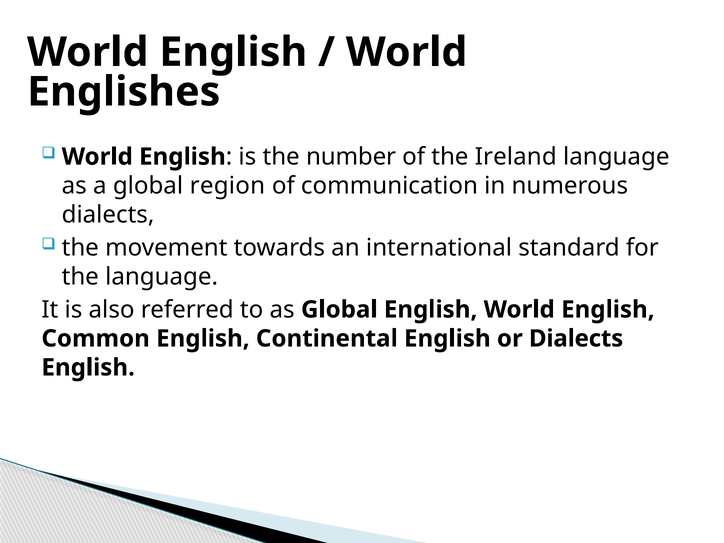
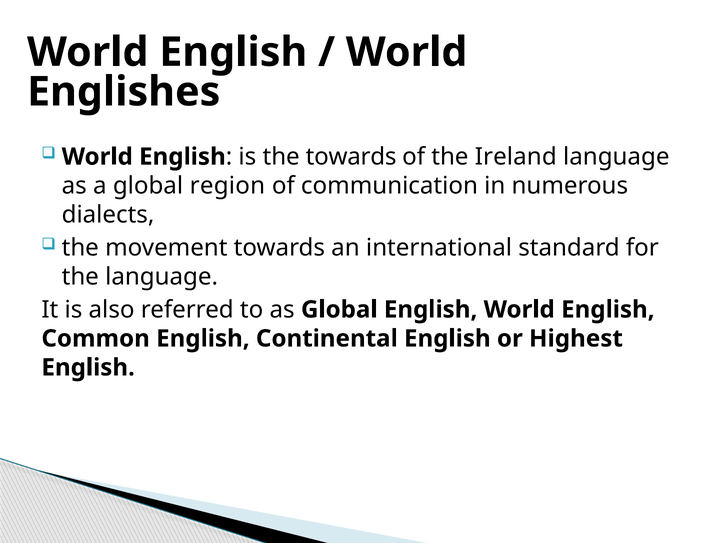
the number: number -> towards
or Dialects: Dialects -> Highest
